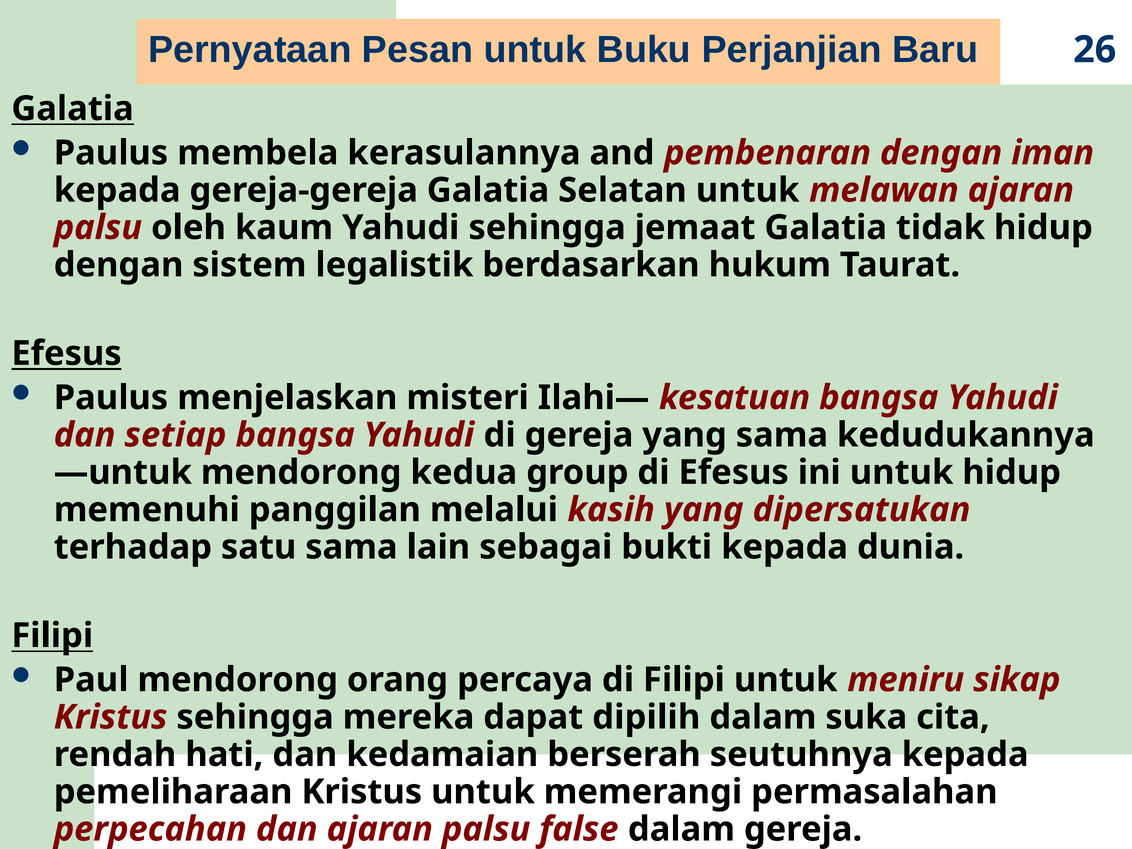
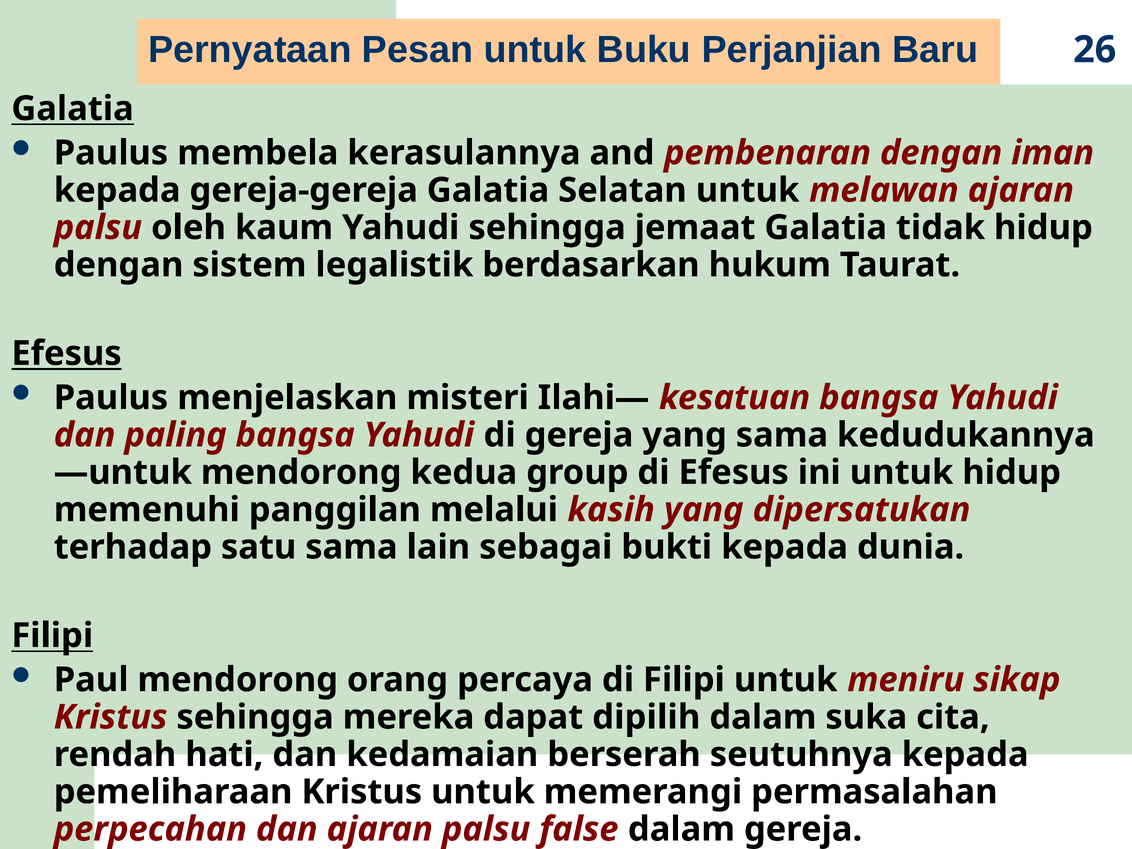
setiap: setiap -> paling
